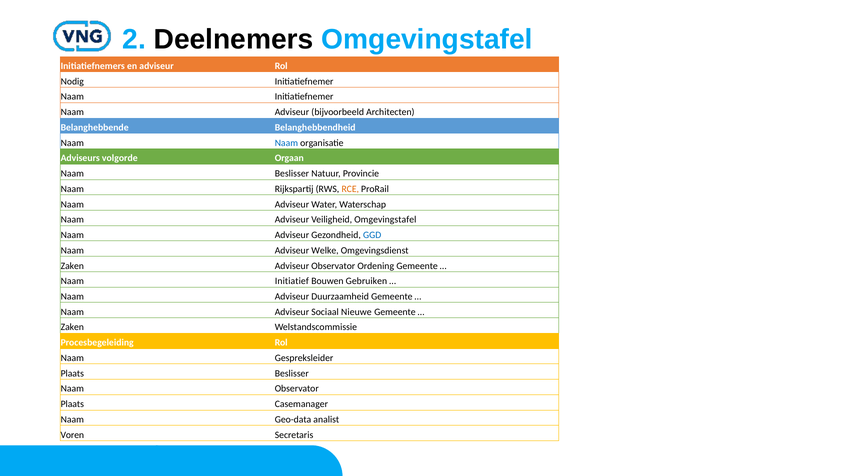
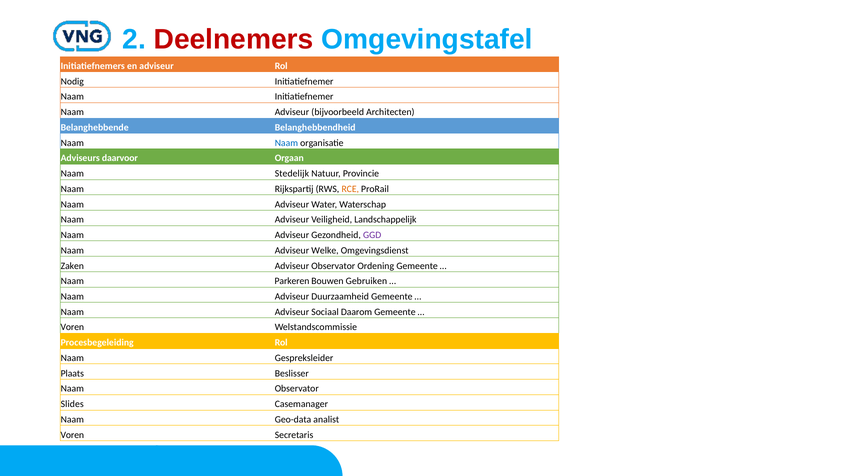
Deelnemers colour: black -> red
volgorde: volgorde -> daarvoor
Naam Beslisser: Beslisser -> Stedelijk
Veiligheid Omgevingstafel: Omgevingstafel -> Landschappelijk
GGD colour: blue -> purple
Initiatief: Initiatief -> Parkeren
Nieuwe: Nieuwe -> Daarom
Zaken at (72, 327): Zaken -> Voren
Plaats at (72, 404): Plaats -> Slides
